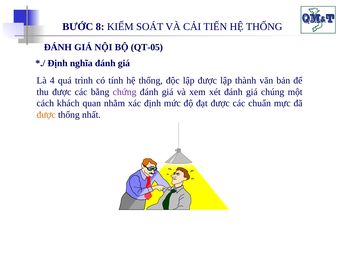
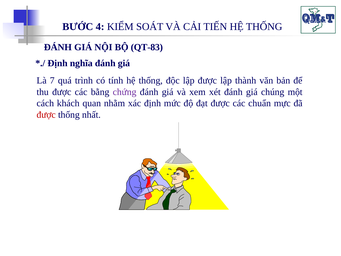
8: 8 -> 4
QT-05: QT-05 -> QT-83
4: 4 -> 7
được at (46, 115) colour: orange -> red
